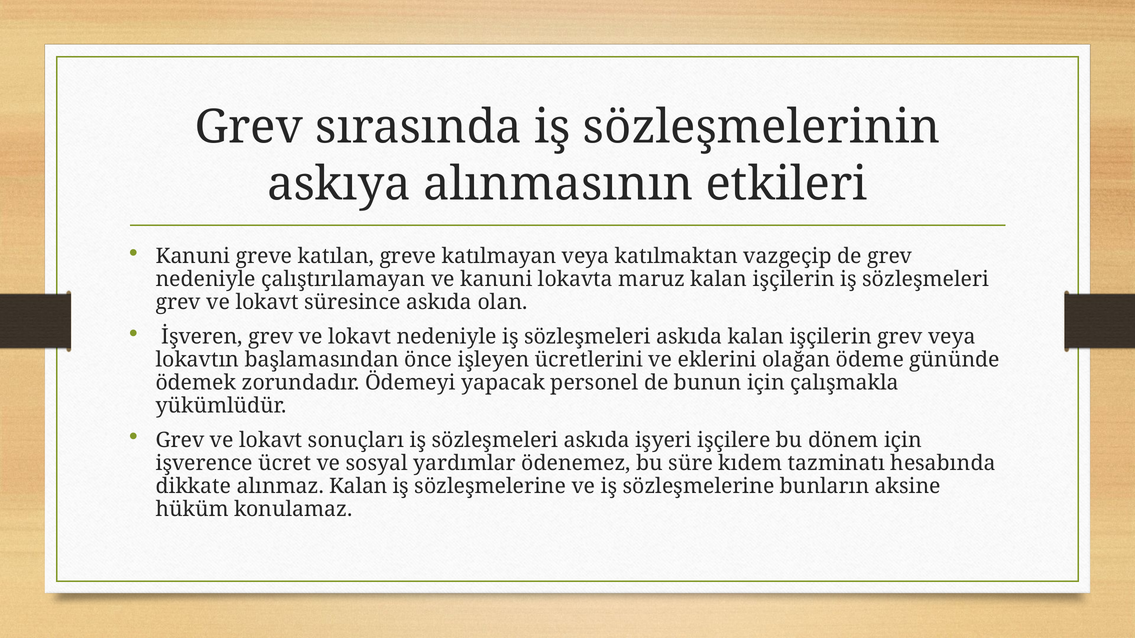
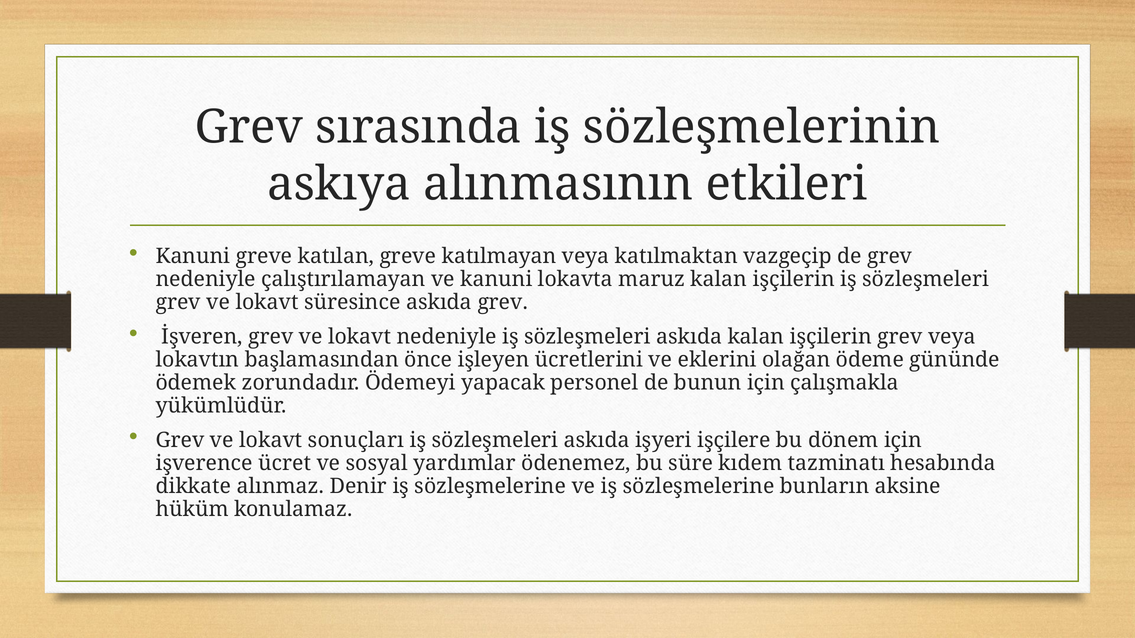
askıda olan: olan -> grev
alınmaz Kalan: Kalan -> Denir
